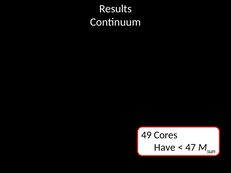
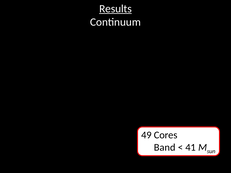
Results underline: none -> present
Have: Have -> Band
47: 47 -> 41
